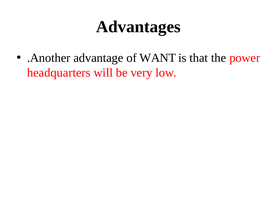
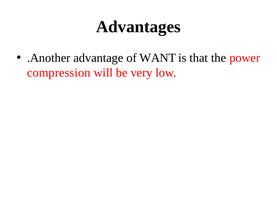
headquarters: headquarters -> compression
